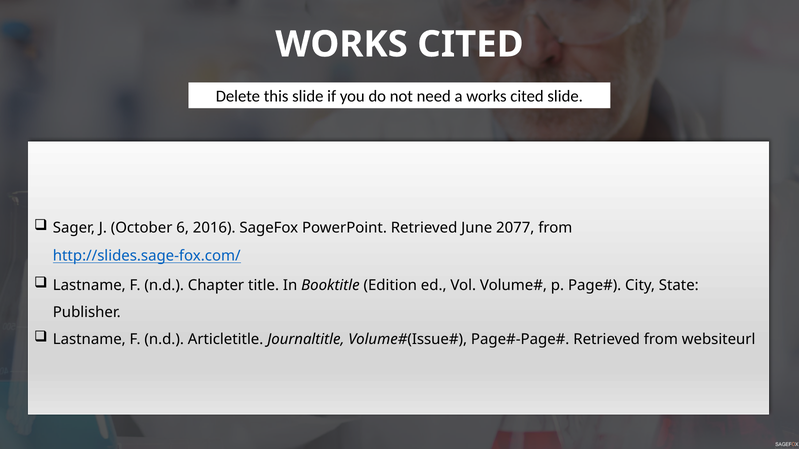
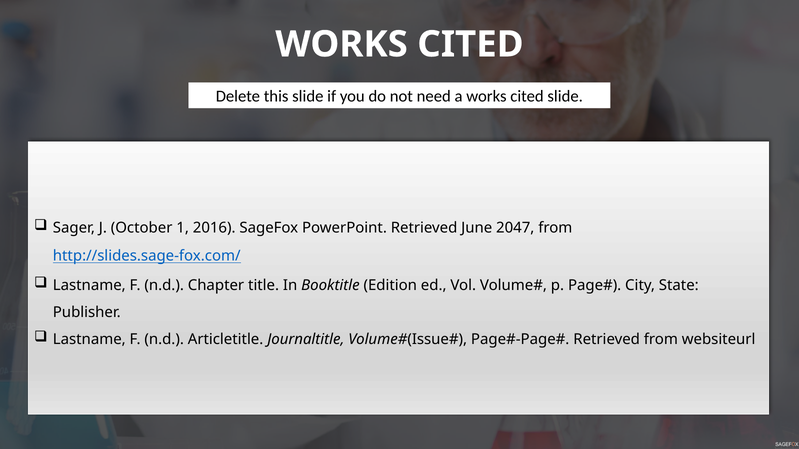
6: 6 -> 1
2077: 2077 -> 2047
